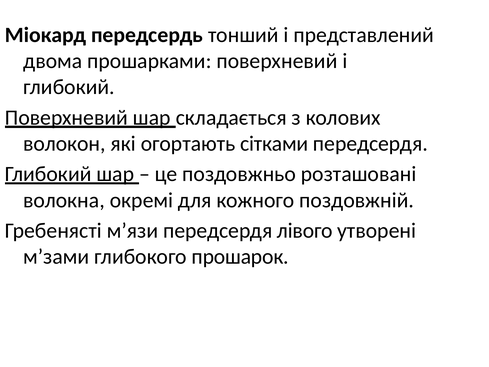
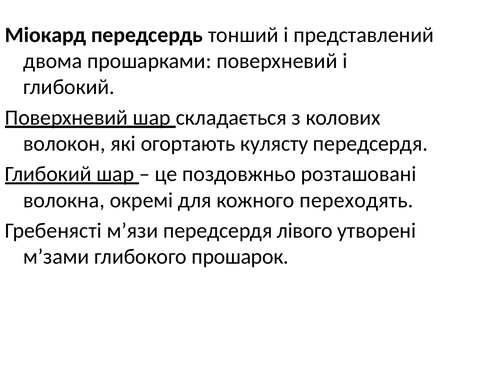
сітками: сітками -> кулясту
поздовжній: поздовжній -> переходять
